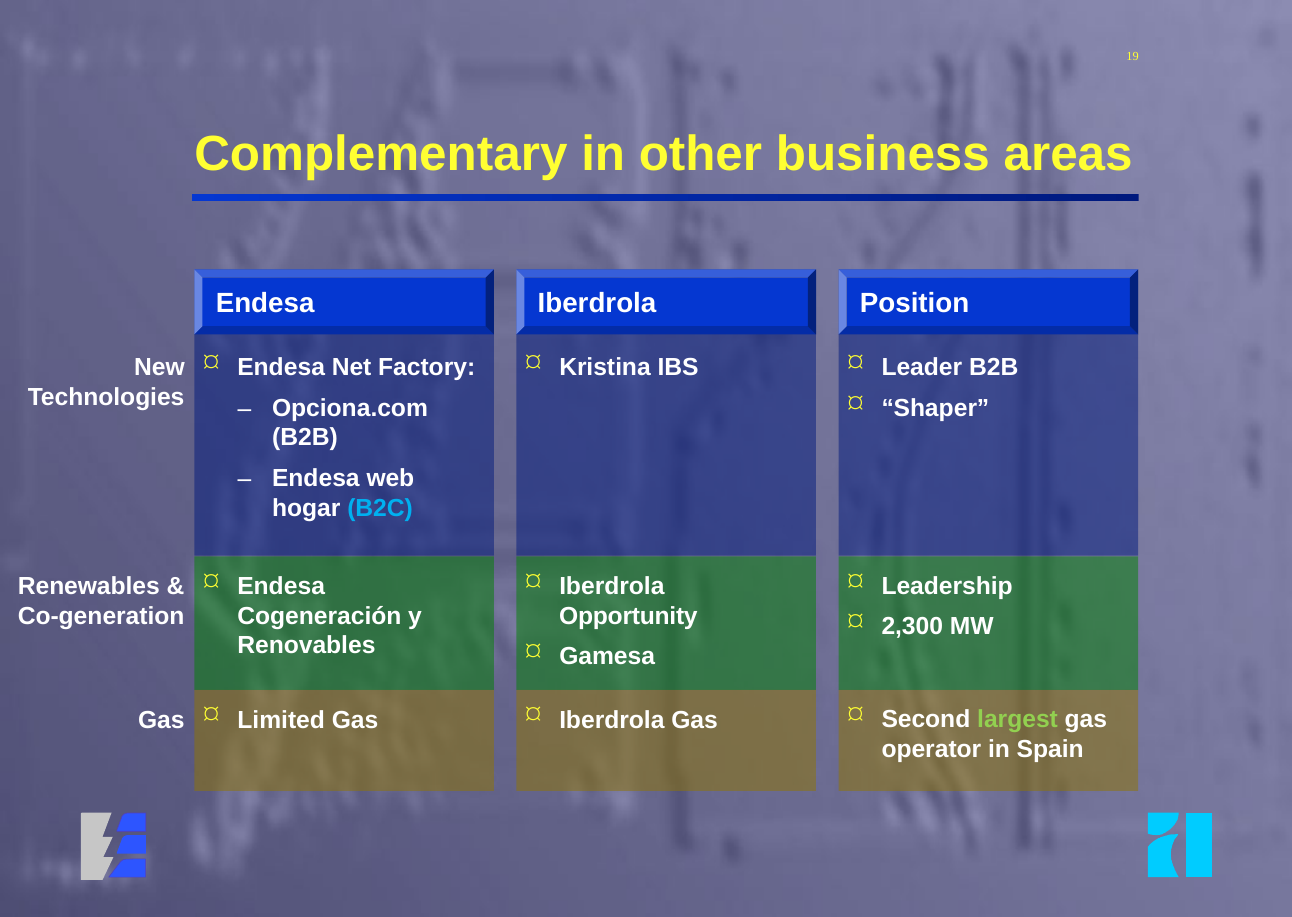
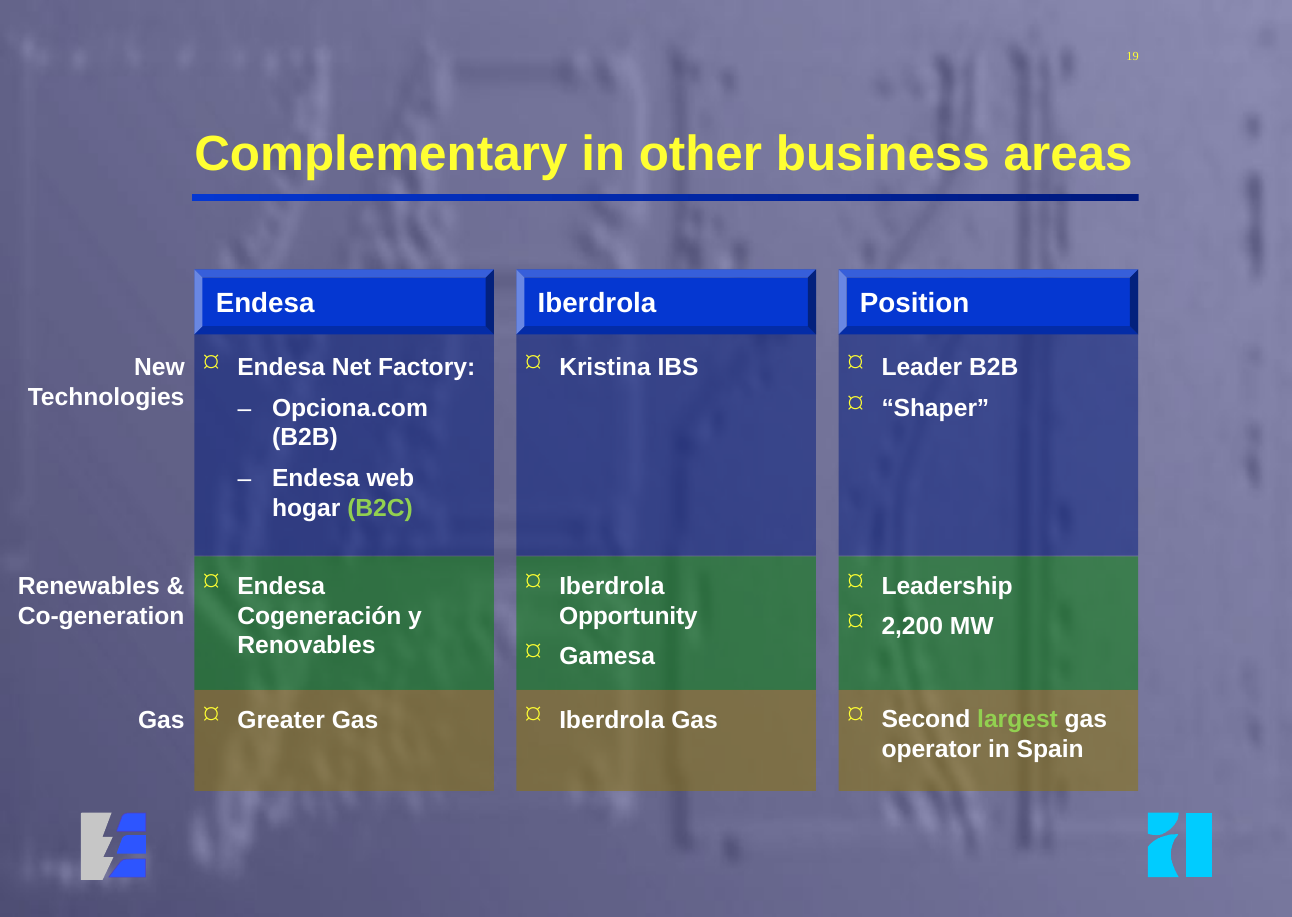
B2C colour: light blue -> light green
2,300: 2,300 -> 2,200
Limited: Limited -> Greater
